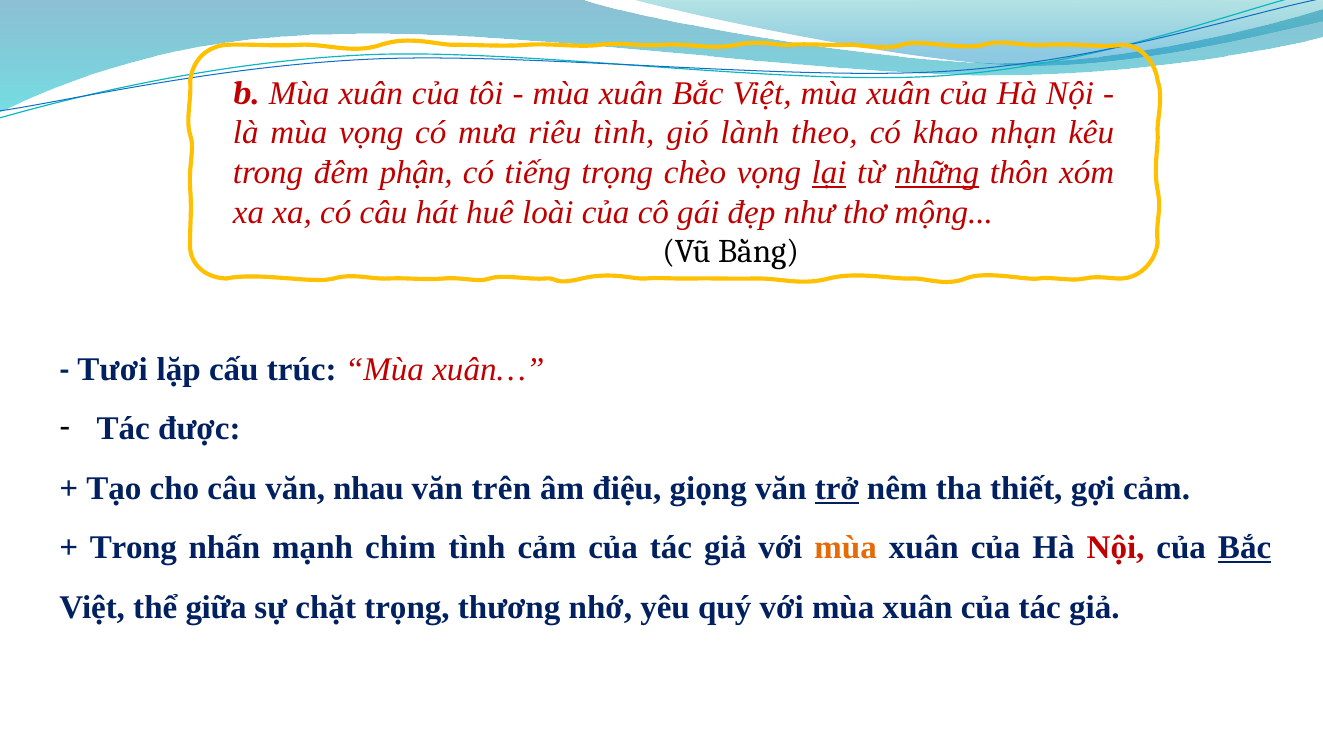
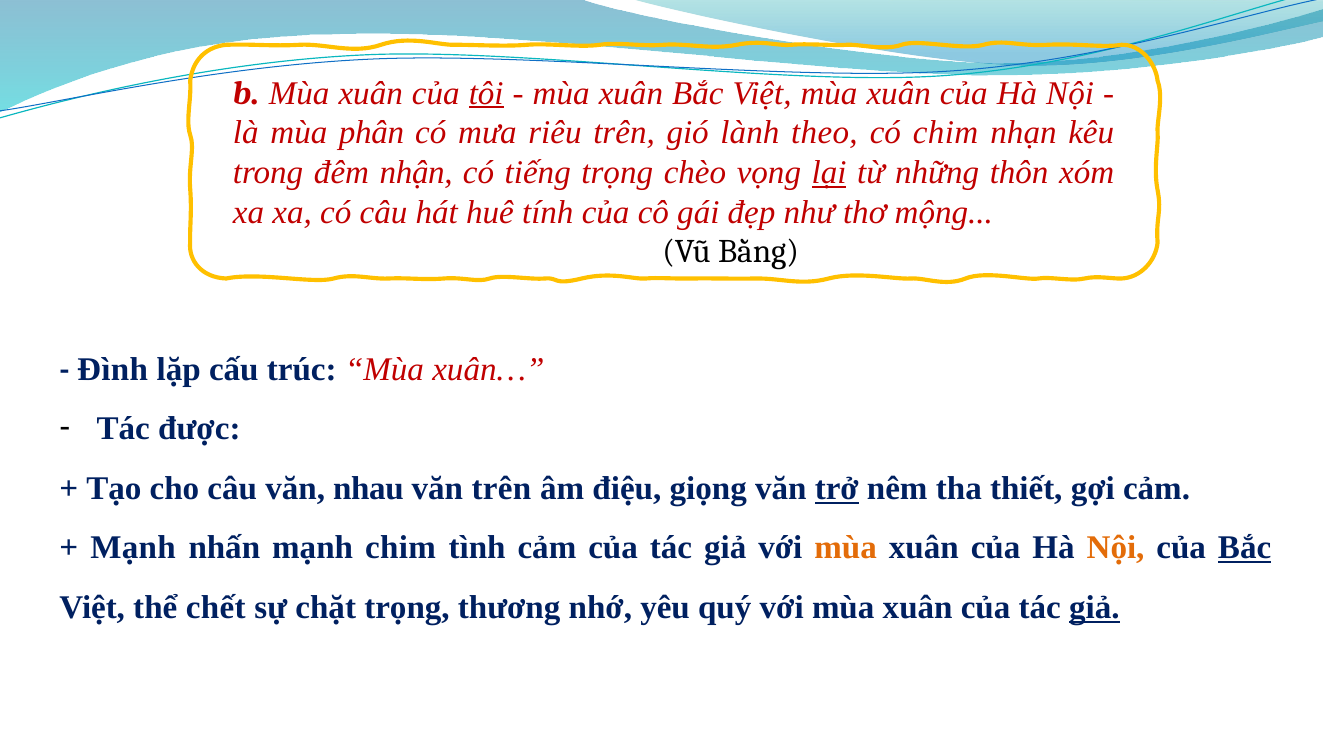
tôi underline: none -> present
mùa vọng: vọng -> phân
riêu tình: tình -> trên
có khao: khao -> chim
phận: phận -> nhận
những underline: present -> none
loài: loài -> tính
Tươi: Tươi -> Đình
Trong at (133, 548): Trong -> Mạnh
Nội at (1116, 548) colour: red -> orange
giữa: giữa -> chết
giả at (1094, 607) underline: none -> present
